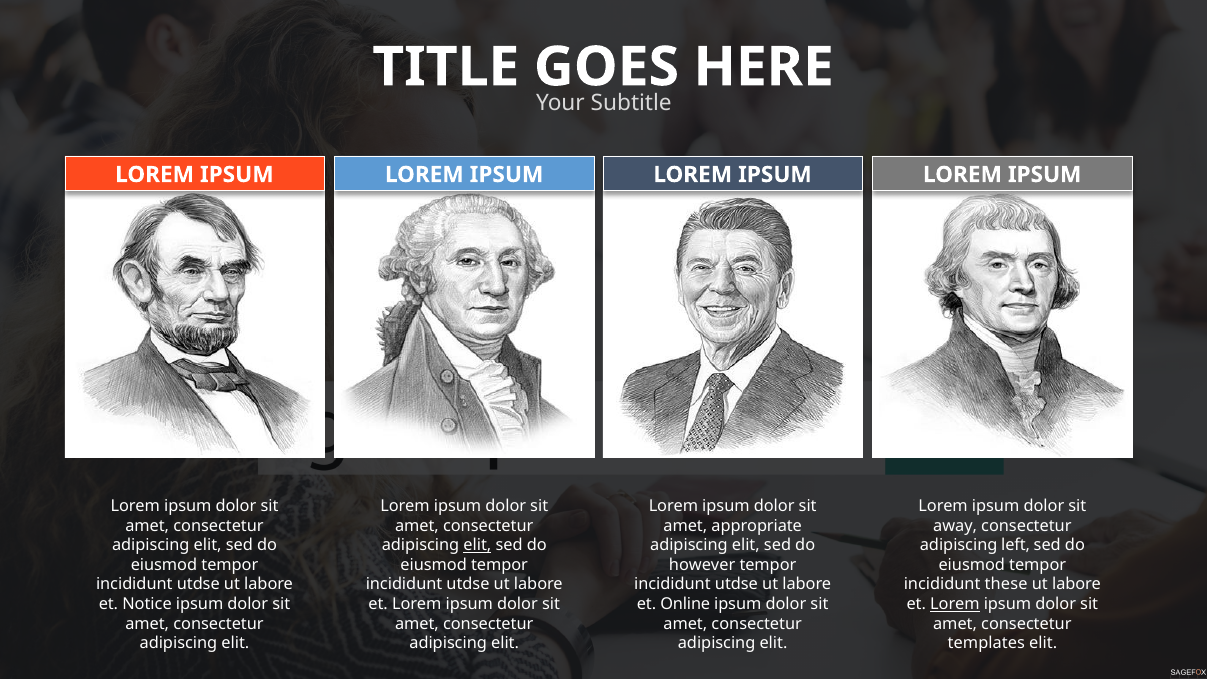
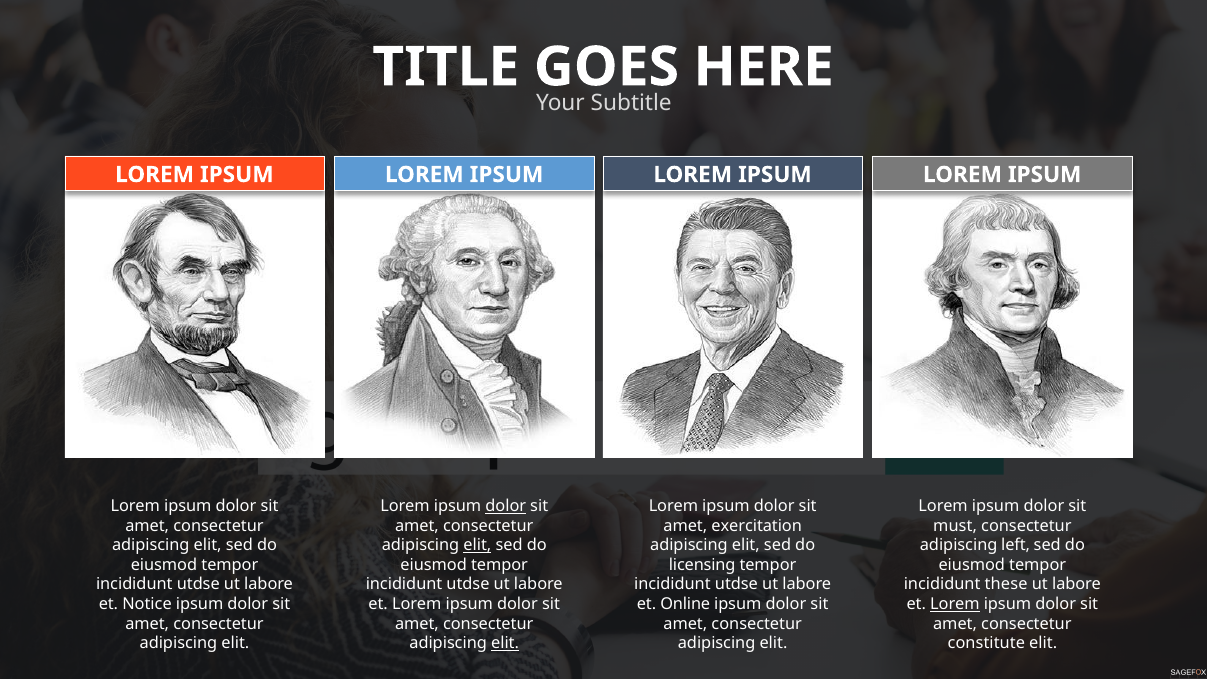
dolor at (506, 506) underline: none -> present
appropriate: appropriate -> exercitation
away: away -> must
however: however -> licensing
elit at (505, 643) underline: none -> present
templates: templates -> constitute
